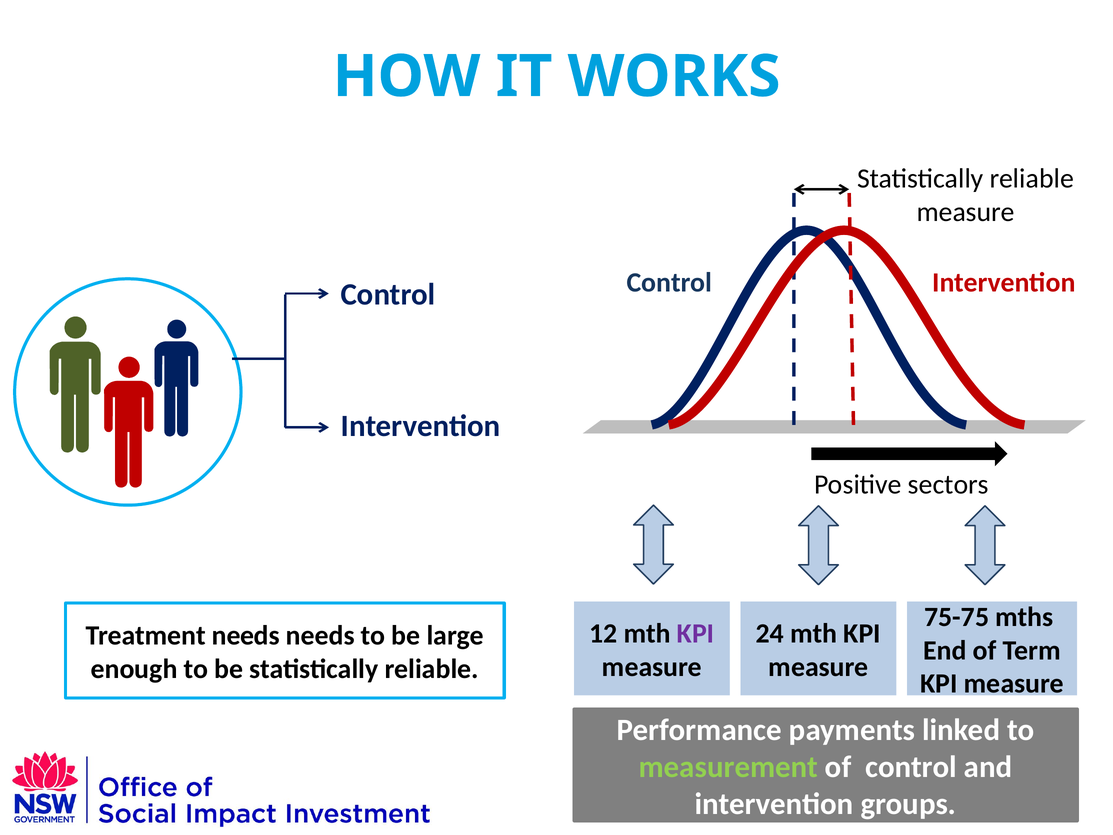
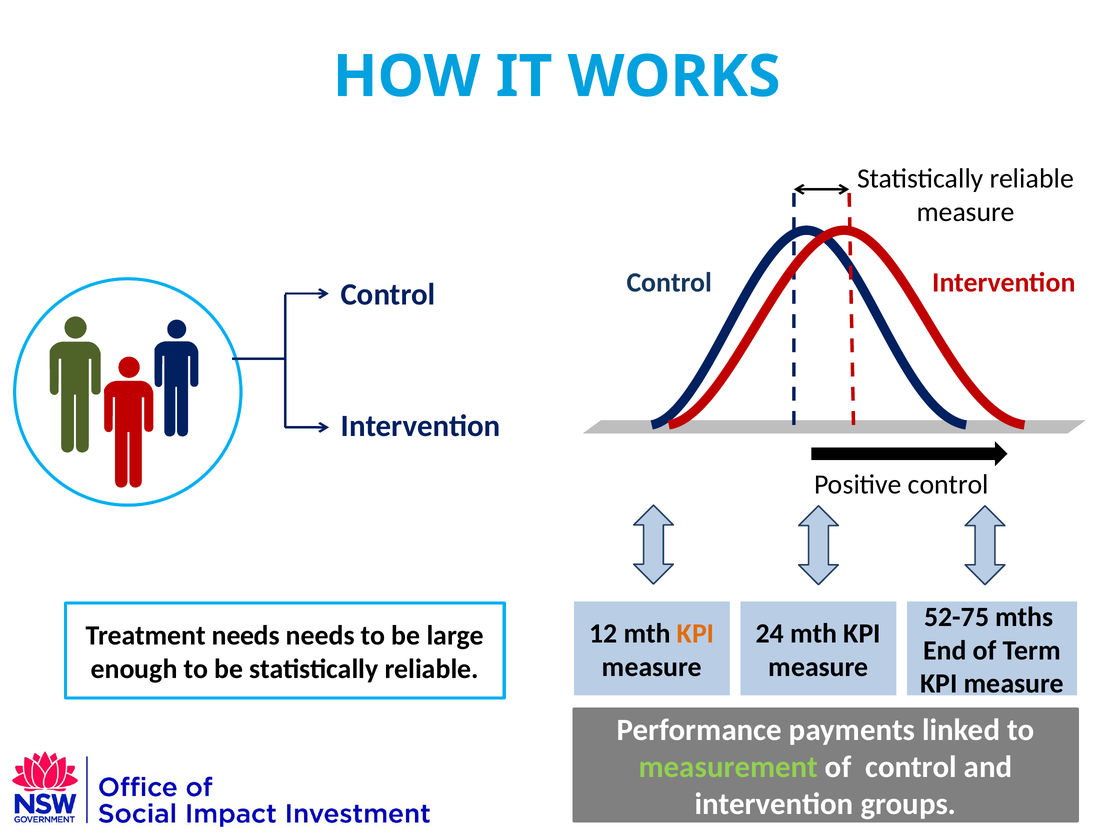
Positive sectors: sectors -> control
75-75: 75-75 -> 52-75
KPI at (696, 634) colour: purple -> orange
